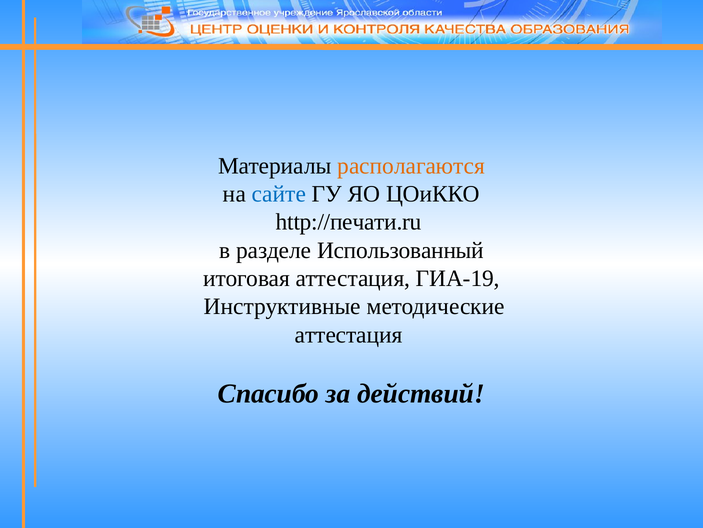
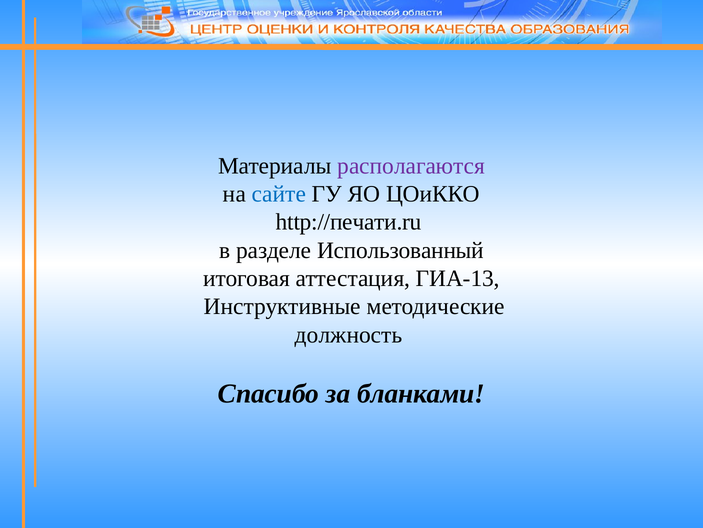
располагаются colour: orange -> purple
ГИА-19: ГИА-19 -> ГИА-13
аттестация at (349, 334): аттестация -> должность
действий: действий -> бланками
